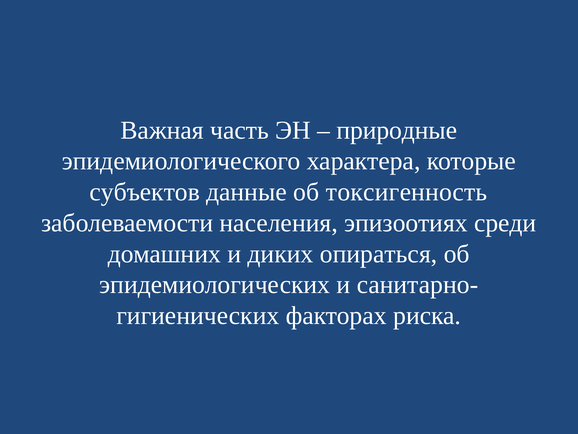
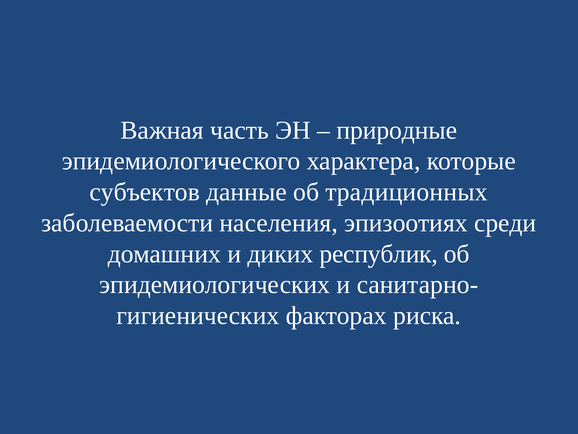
токсигенность: токсигенность -> традиционных
опираться: опираться -> республик
